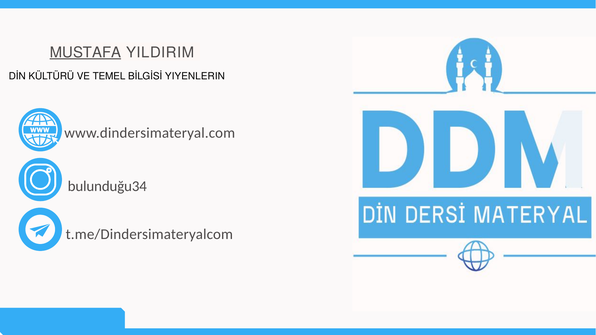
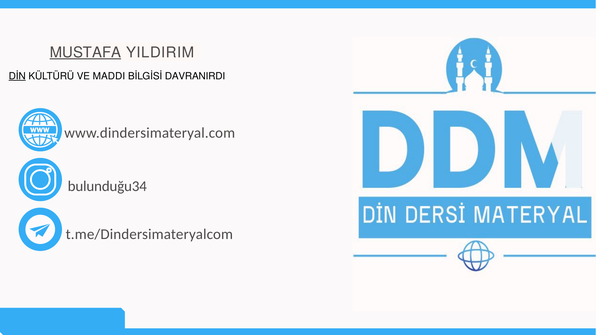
DİN underline: none -> present
TEMEL: TEMEL -> MADDI
YIYENLERIN: YIYENLERIN -> DAVRANIRDI
